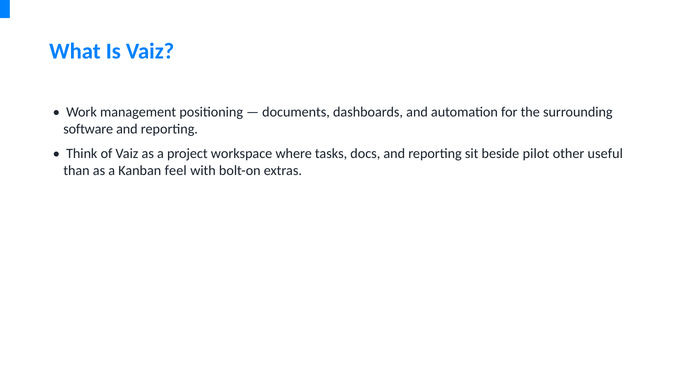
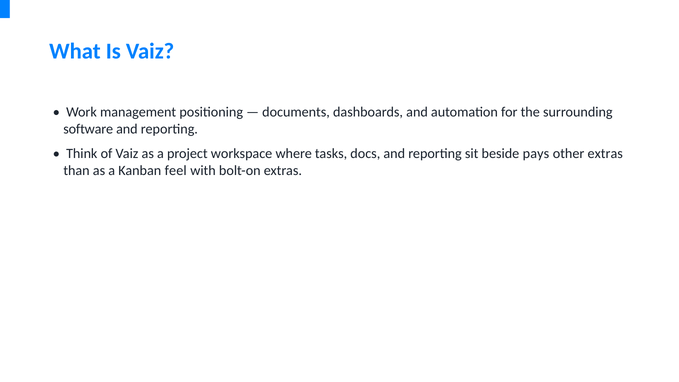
pilot: pilot -> pays
other useful: useful -> extras
